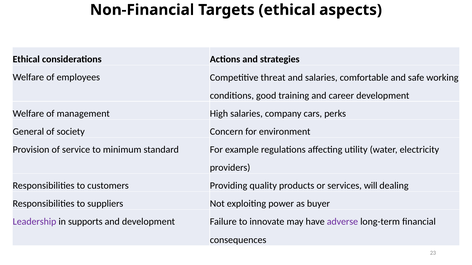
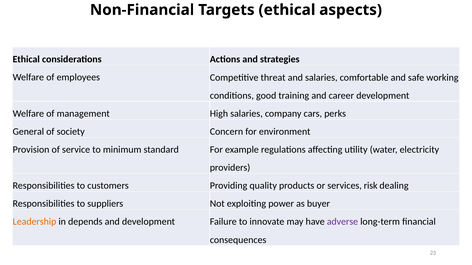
will: will -> risk
Leadership colour: purple -> orange
supports: supports -> depends
